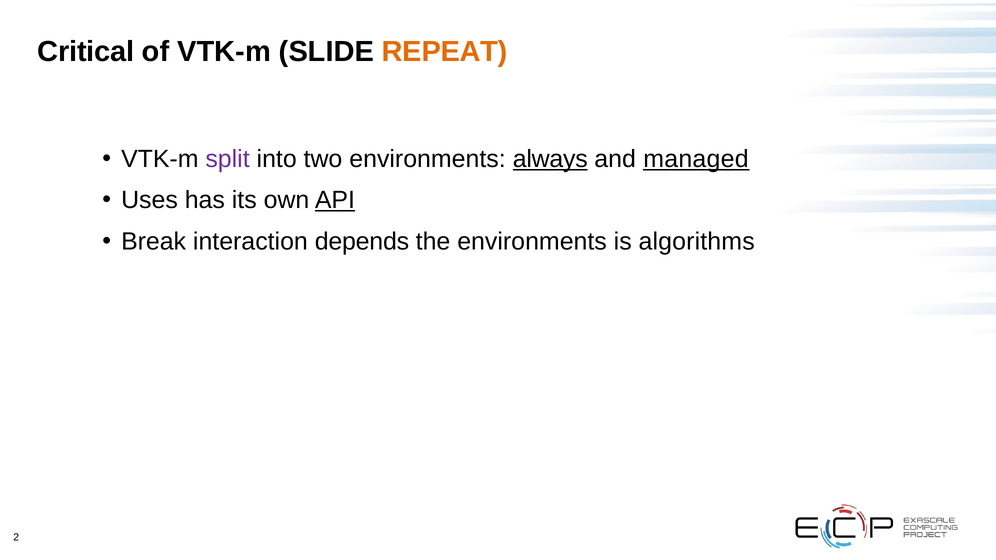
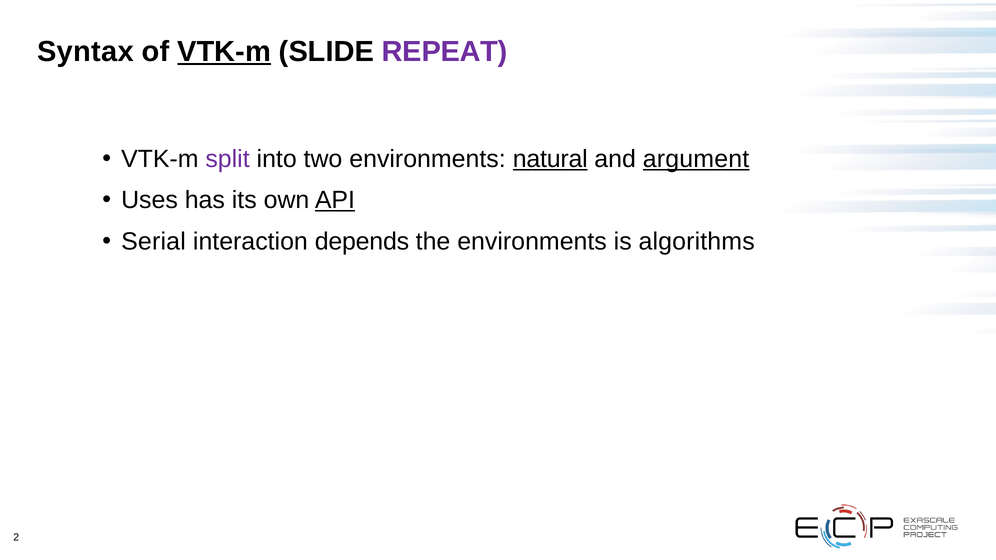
Critical: Critical -> Syntax
VTK-m at (224, 51) underline: none -> present
REPEAT colour: orange -> purple
always: always -> natural
managed: managed -> argument
Break: Break -> Serial
